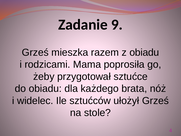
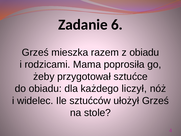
9: 9 -> 6
brata: brata -> liczył
